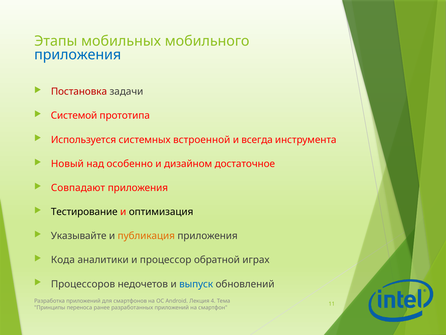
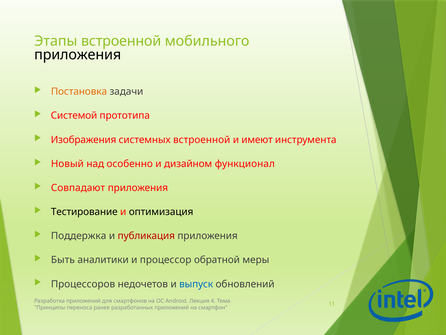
Этапы мобильных: мобильных -> встроенной
приложения at (78, 55) colour: blue -> black
Постановка colour: red -> orange
Используется: Используется -> Изображения
всегда: всегда -> имеют
достаточное: достаточное -> функционал
Указывайте: Указывайте -> Поддержка
публикация colour: orange -> red
Кода: Кода -> Быть
играх: играх -> меры
